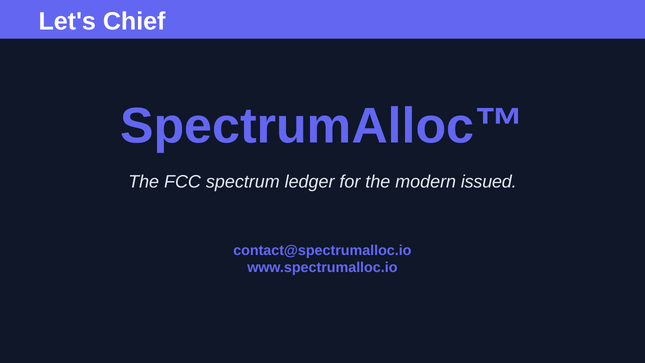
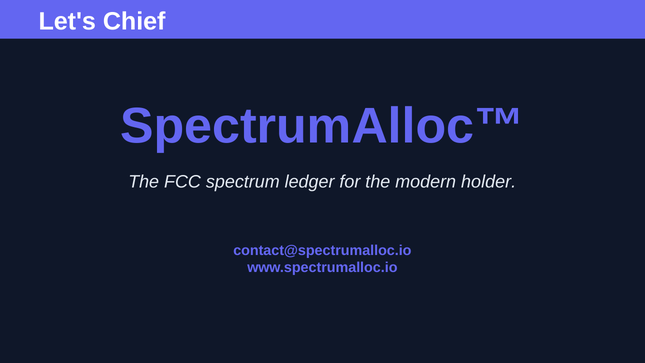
issued: issued -> holder
